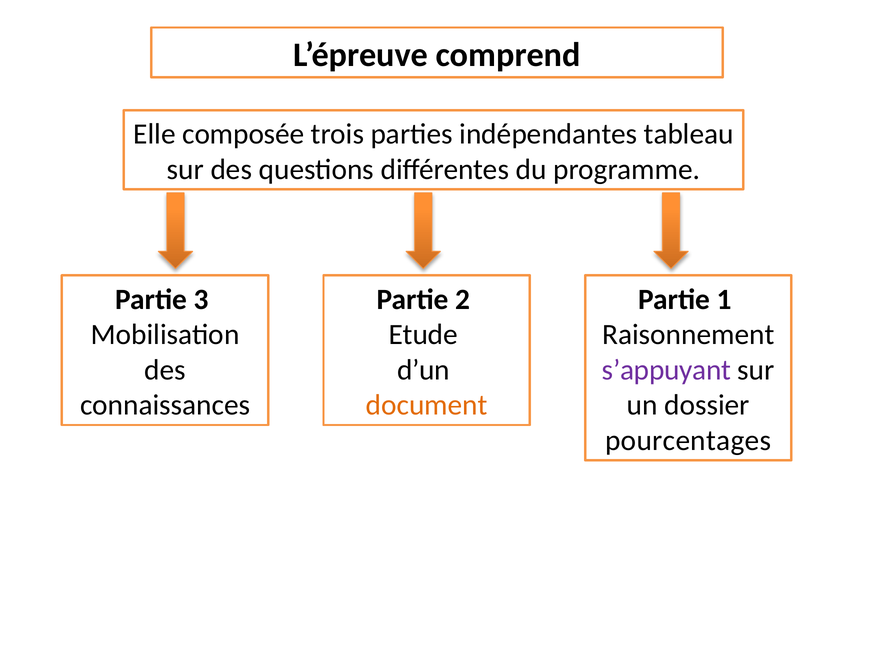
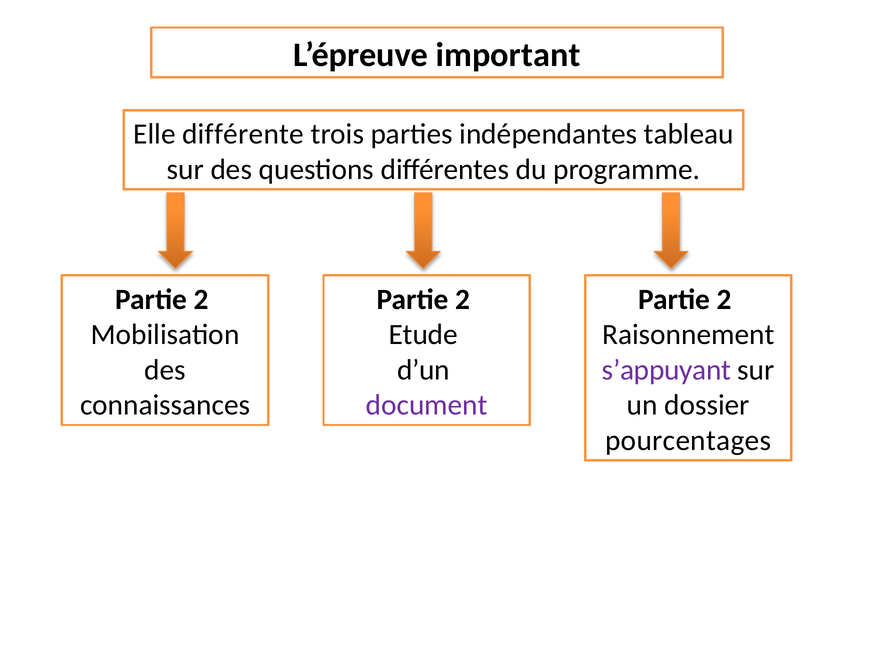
comprend: comprend -> important
composée: composée -> différente
3 at (201, 299): 3 -> 2
1 at (724, 299): 1 -> 2
document colour: orange -> purple
